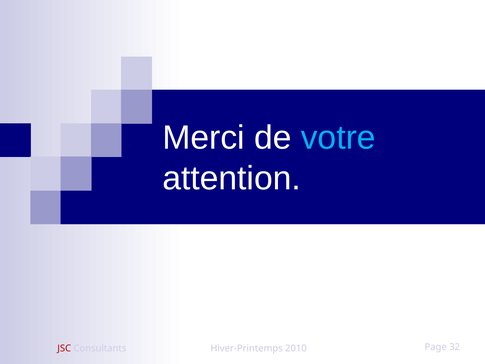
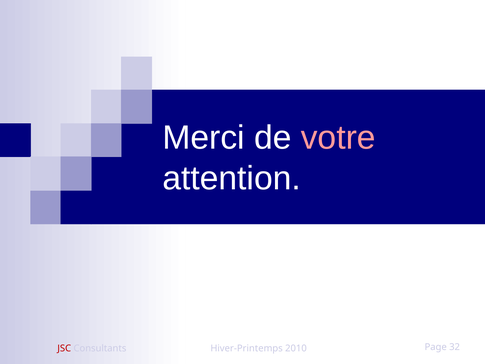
votre colour: light blue -> pink
